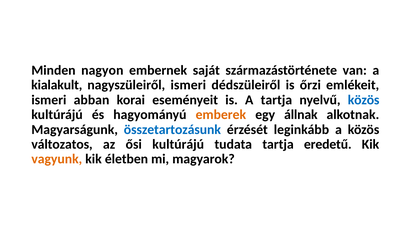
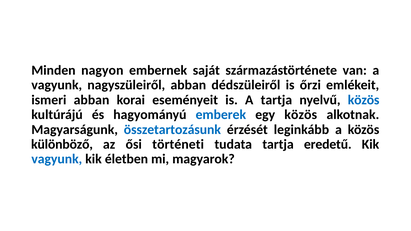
kialakult at (57, 85): kialakult -> vagyunk
nagyszüleiről ismeri: ismeri -> abban
emberek colour: orange -> blue
egy állnak: állnak -> közös
változatos: változatos -> különböző
ősi kultúrájú: kultúrájú -> történeti
vagyunk at (57, 159) colour: orange -> blue
